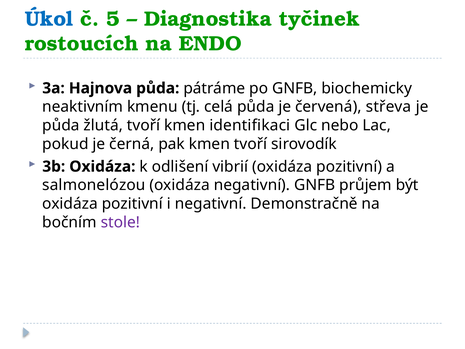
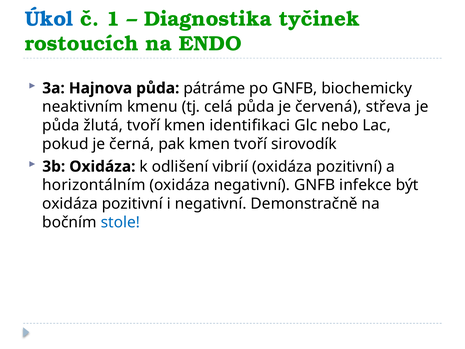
5: 5 -> 1
salmonelózou: salmonelózou -> horizontálním
průjem: průjem -> infekce
stole colour: purple -> blue
